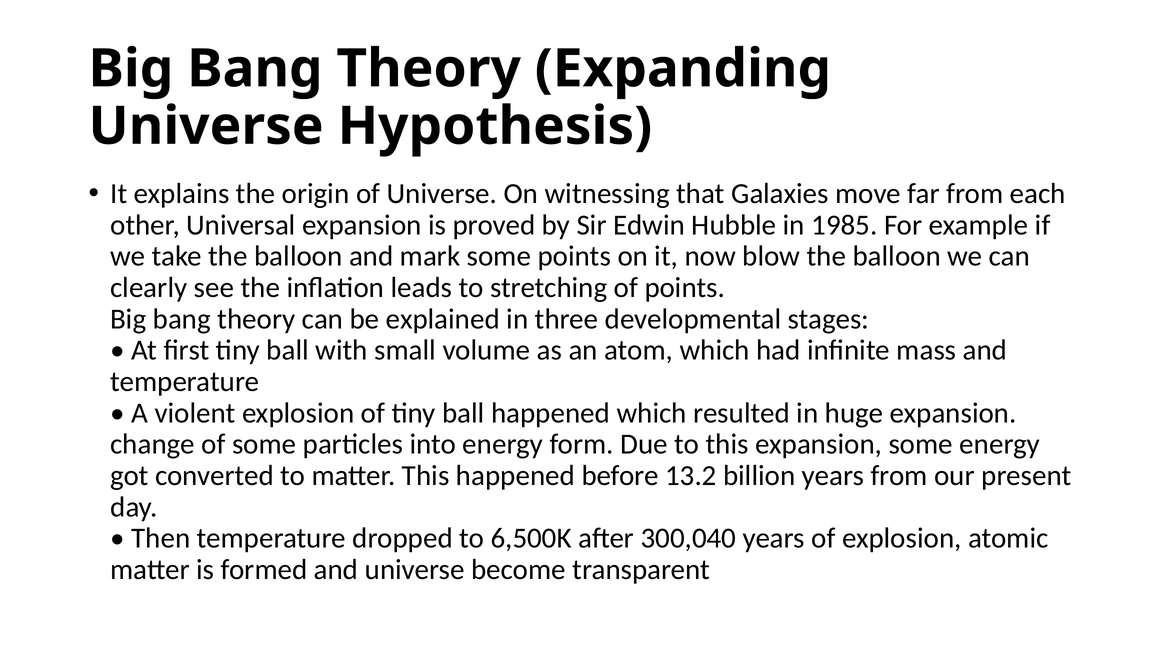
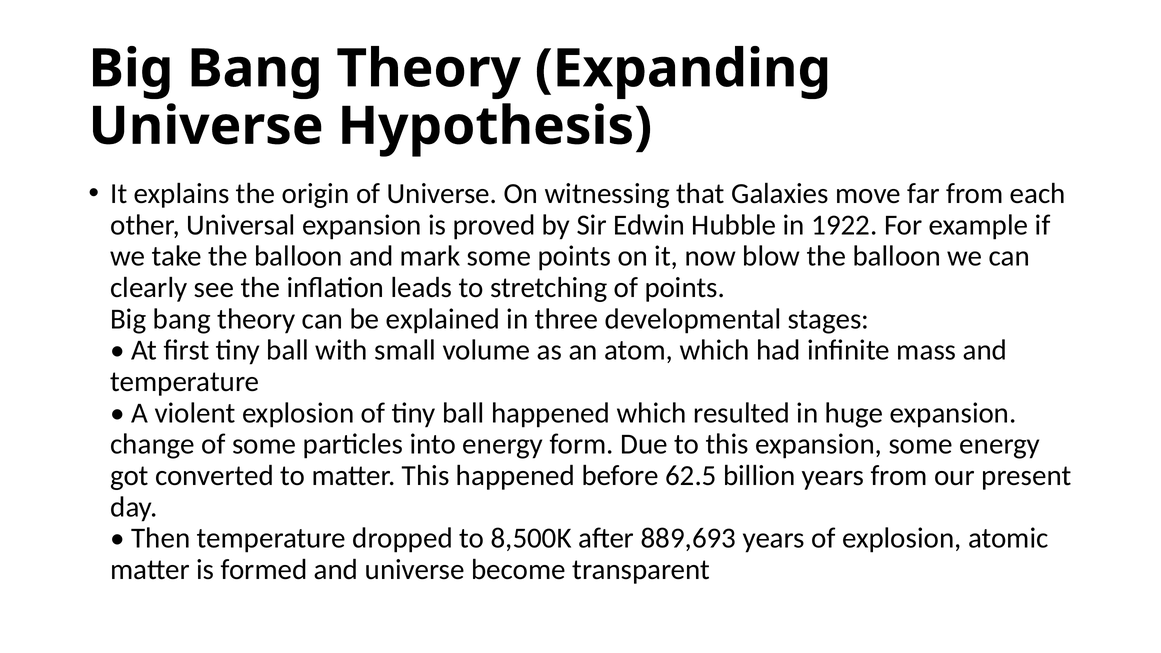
1985: 1985 -> 1922
13.2: 13.2 -> 62.5
6,500K: 6,500K -> 8,500K
300,040: 300,040 -> 889,693
